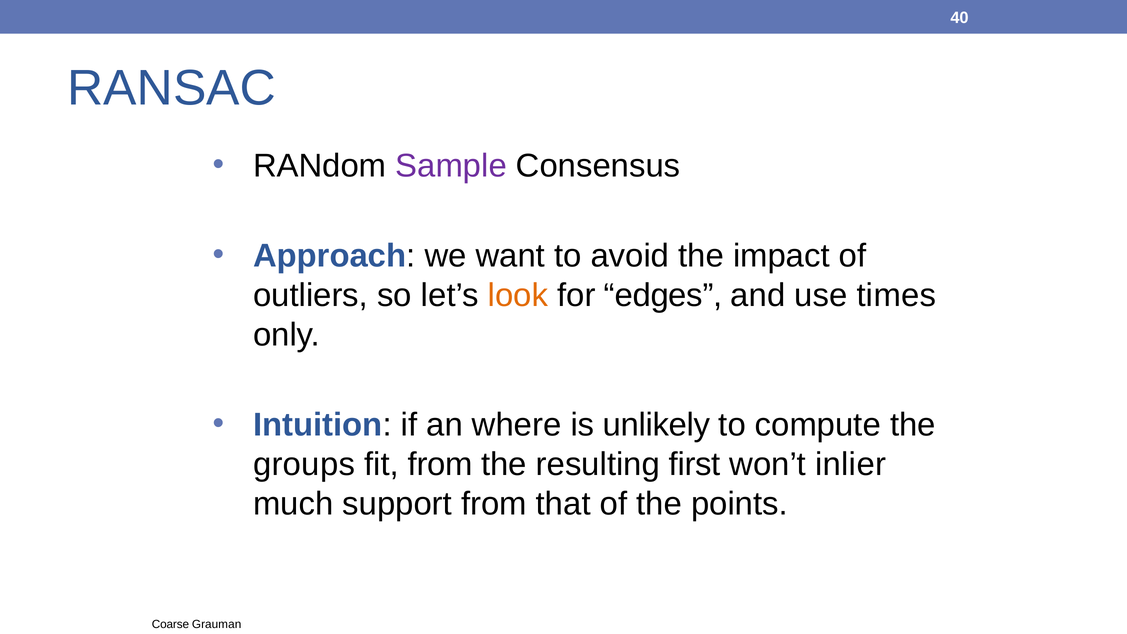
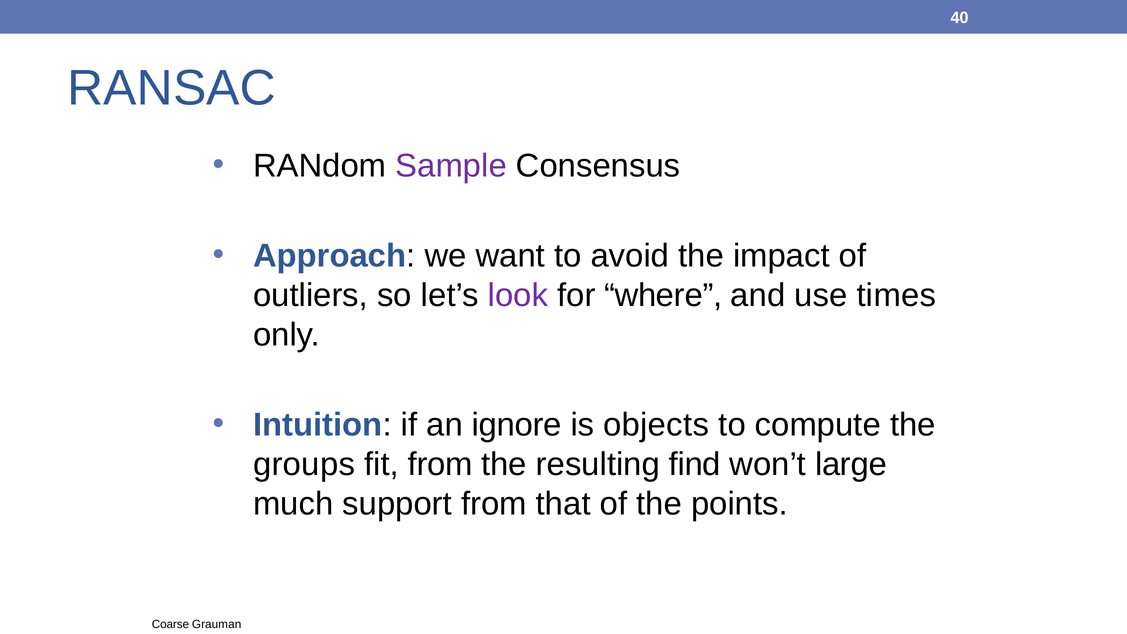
look colour: orange -> purple
edges: edges -> where
where: where -> ignore
unlikely: unlikely -> objects
first: first -> find
inlier: inlier -> large
